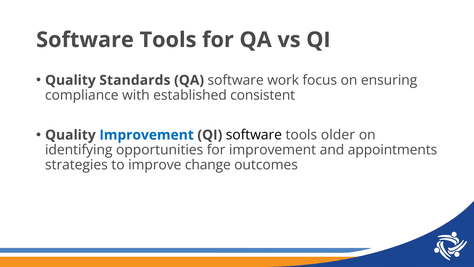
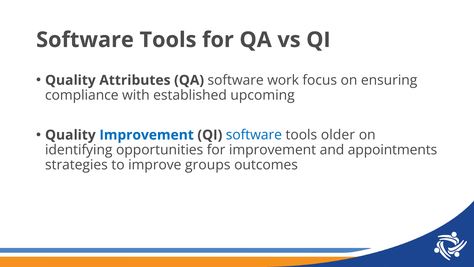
Standards: Standards -> Attributes
consistent: consistent -> upcoming
software at (254, 135) colour: black -> blue
change: change -> groups
